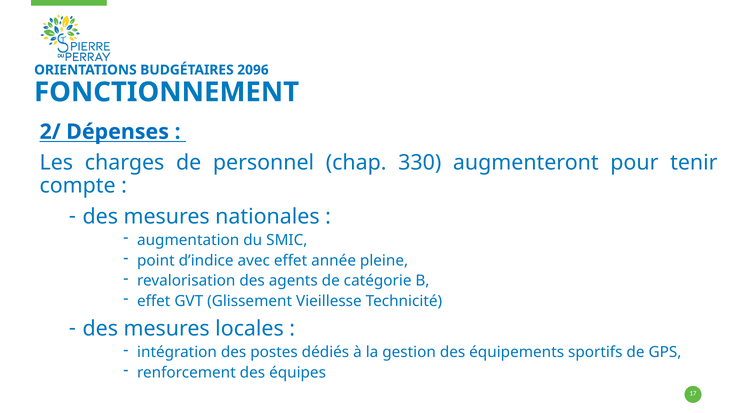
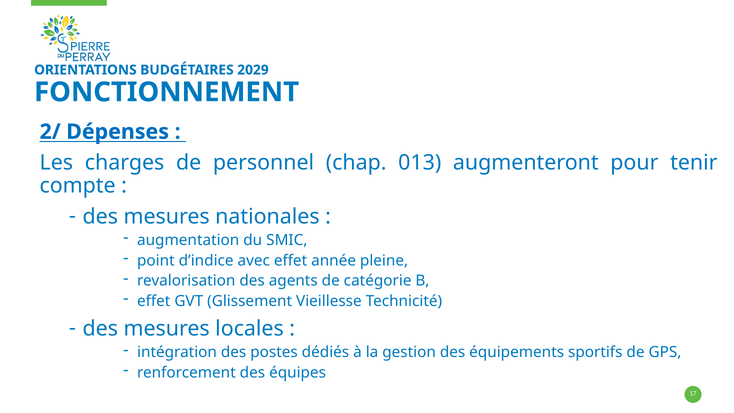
2096: 2096 -> 2029
330: 330 -> 013
